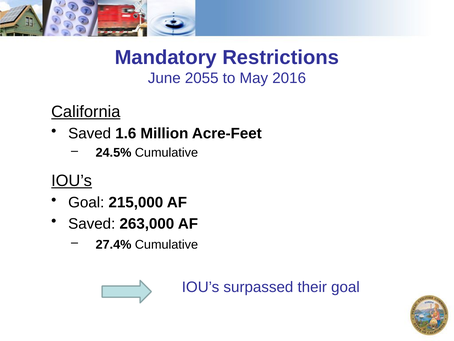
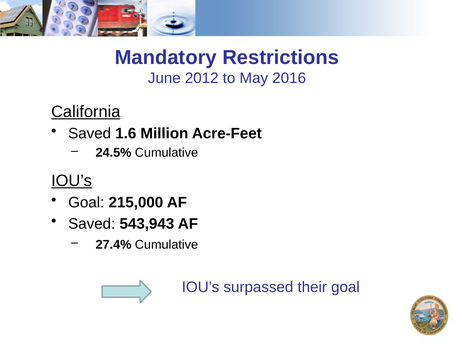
2055: 2055 -> 2012
263,000: 263,000 -> 543,943
